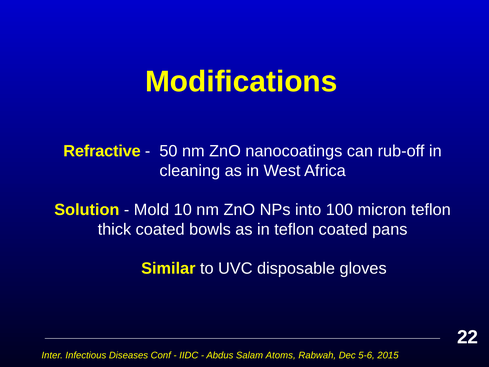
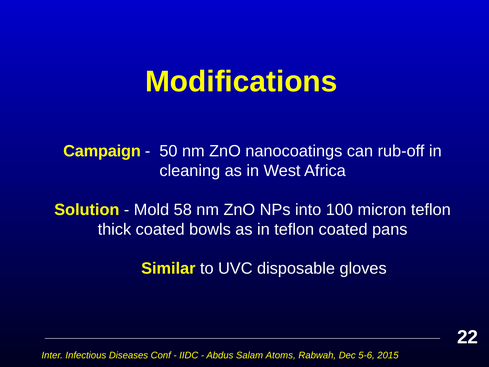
Refractive: Refractive -> Campaign
10: 10 -> 58
